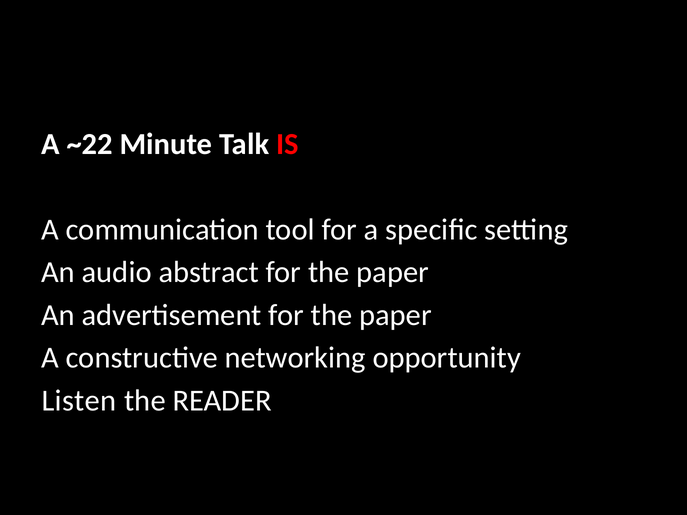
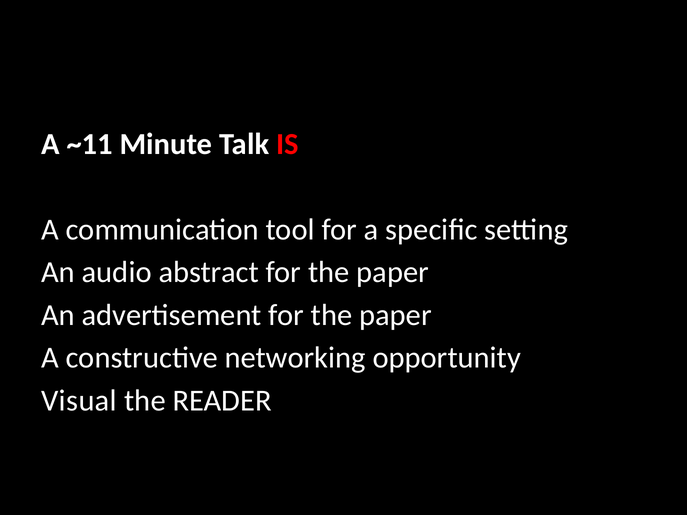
~22: ~22 -> ~11
Listen: Listen -> Visual
